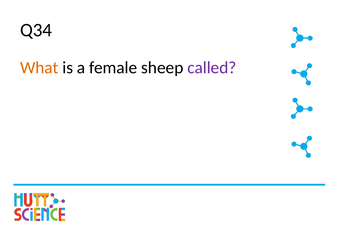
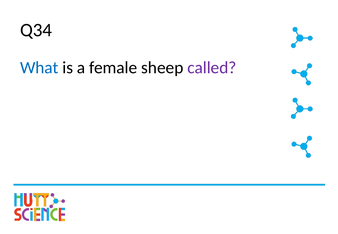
What colour: orange -> blue
